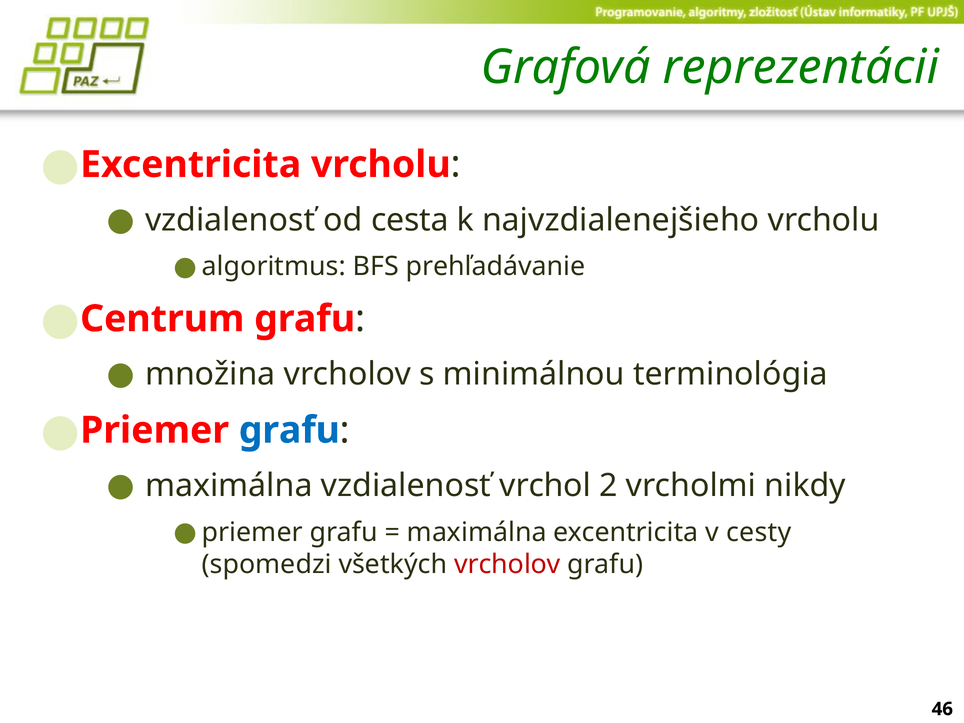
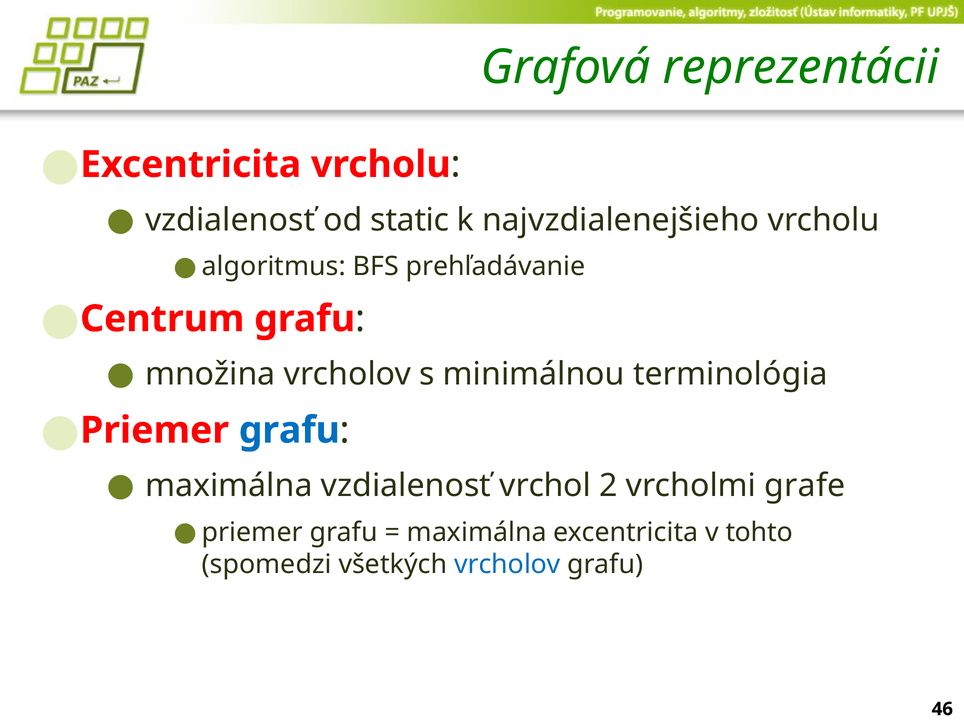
cesta: cesta -> static
nikdy: nikdy -> grafe
cesty: cesty -> tohto
vrcholov at (507, 565) colour: red -> blue
